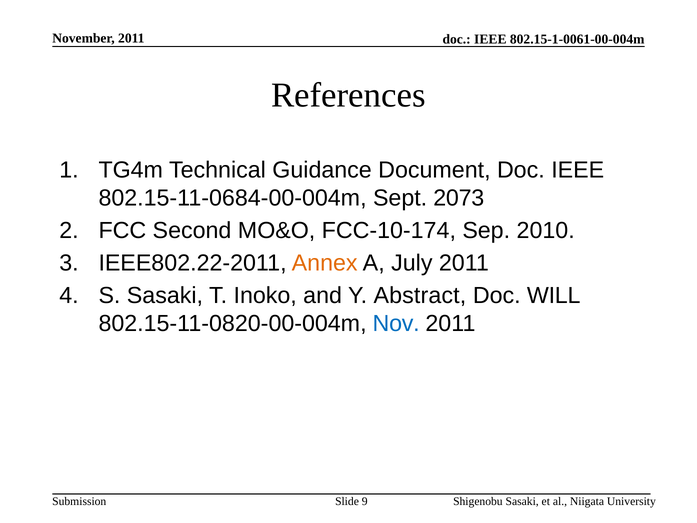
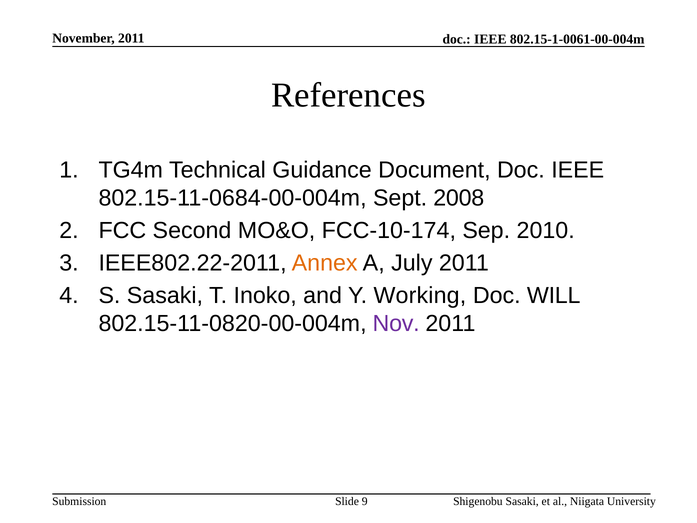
2073: 2073 -> 2008
Abstract: Abstract -> Working
Nov colour: blue -> purple
